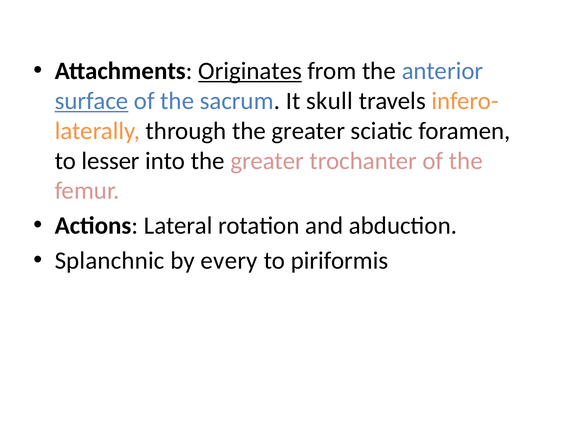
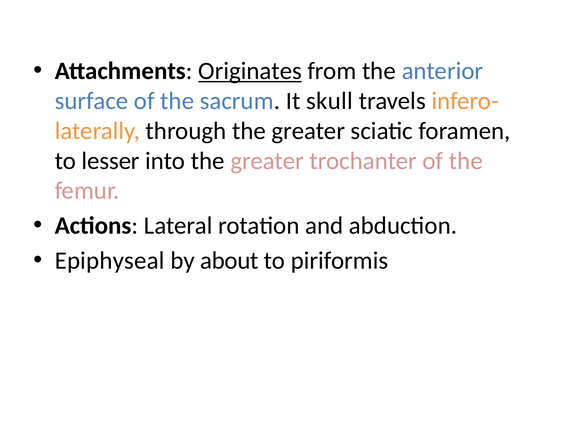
surface underline: present -> none
Splanchnic: Splanchnic -> Epiphyseal
every: every -> about
